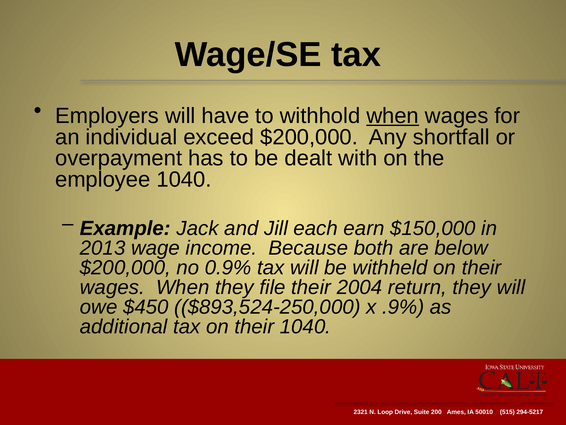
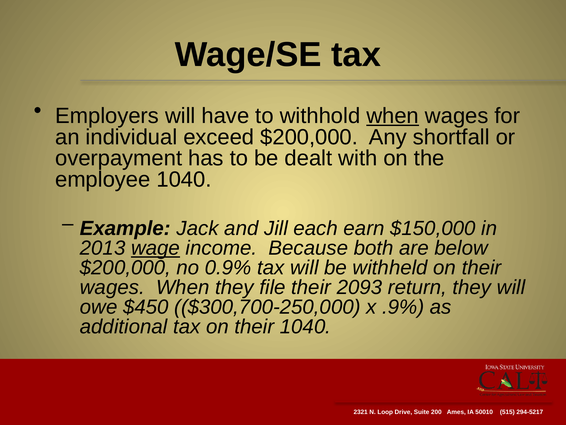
wage underline: none -> present
2004: 2004 -> 2093
$893,524-250,000: $893,524-250,000 -> $300,700-250,000
